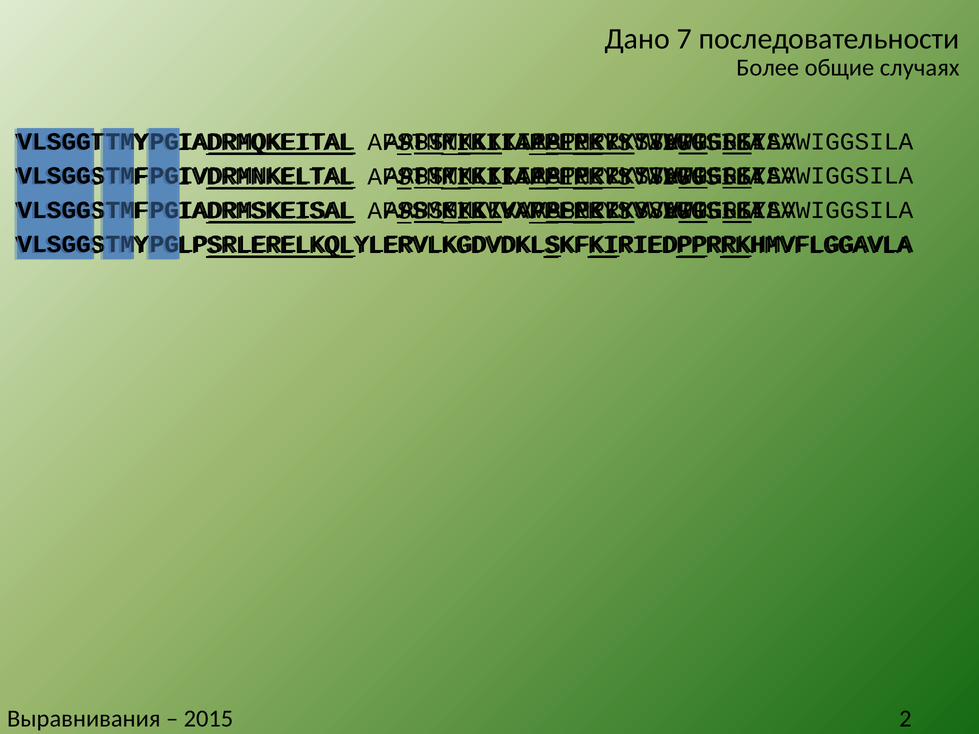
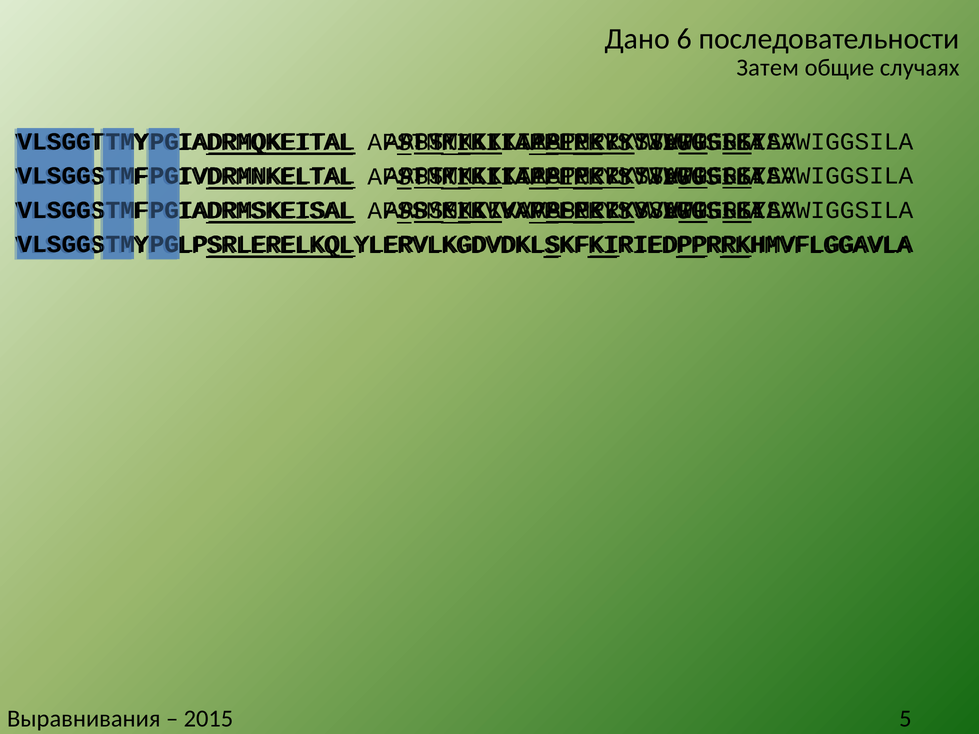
7: 7 -> 6
Более: Более -> Затем
2: 2 -> 5
